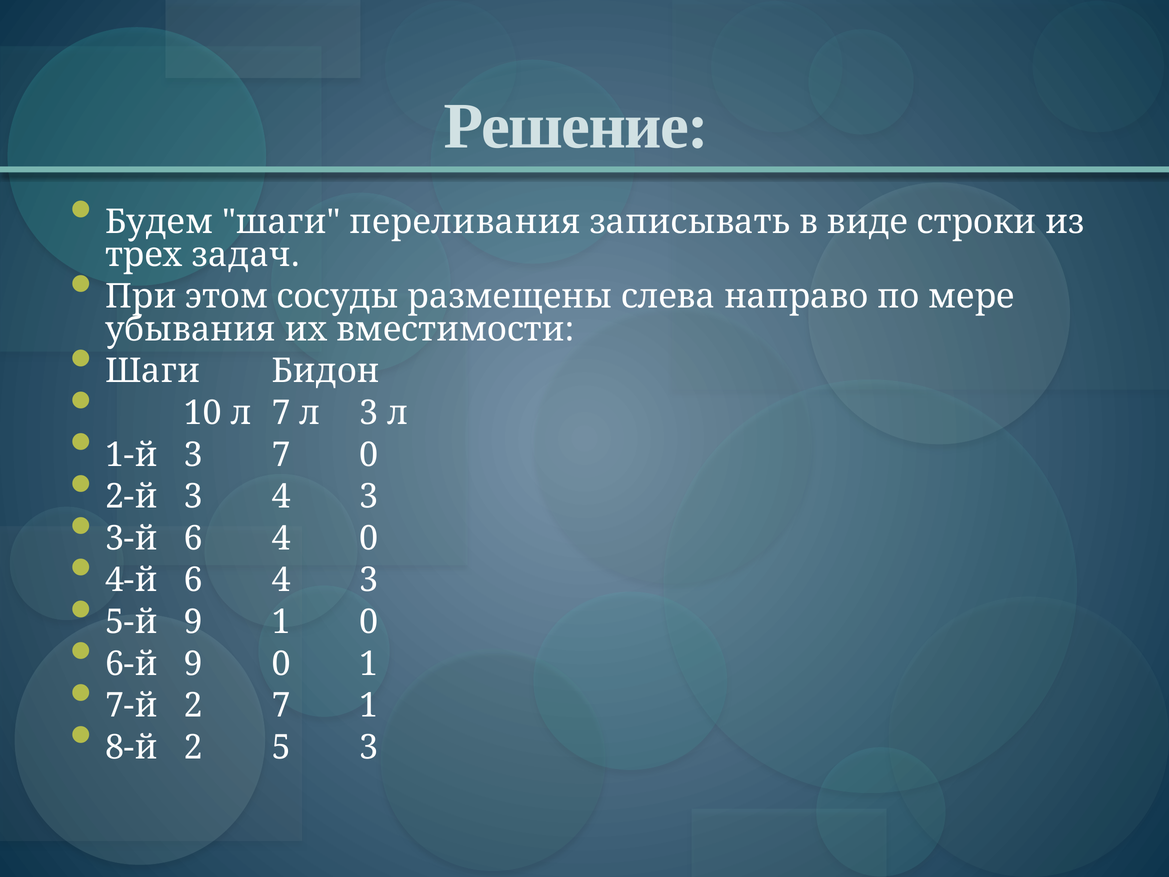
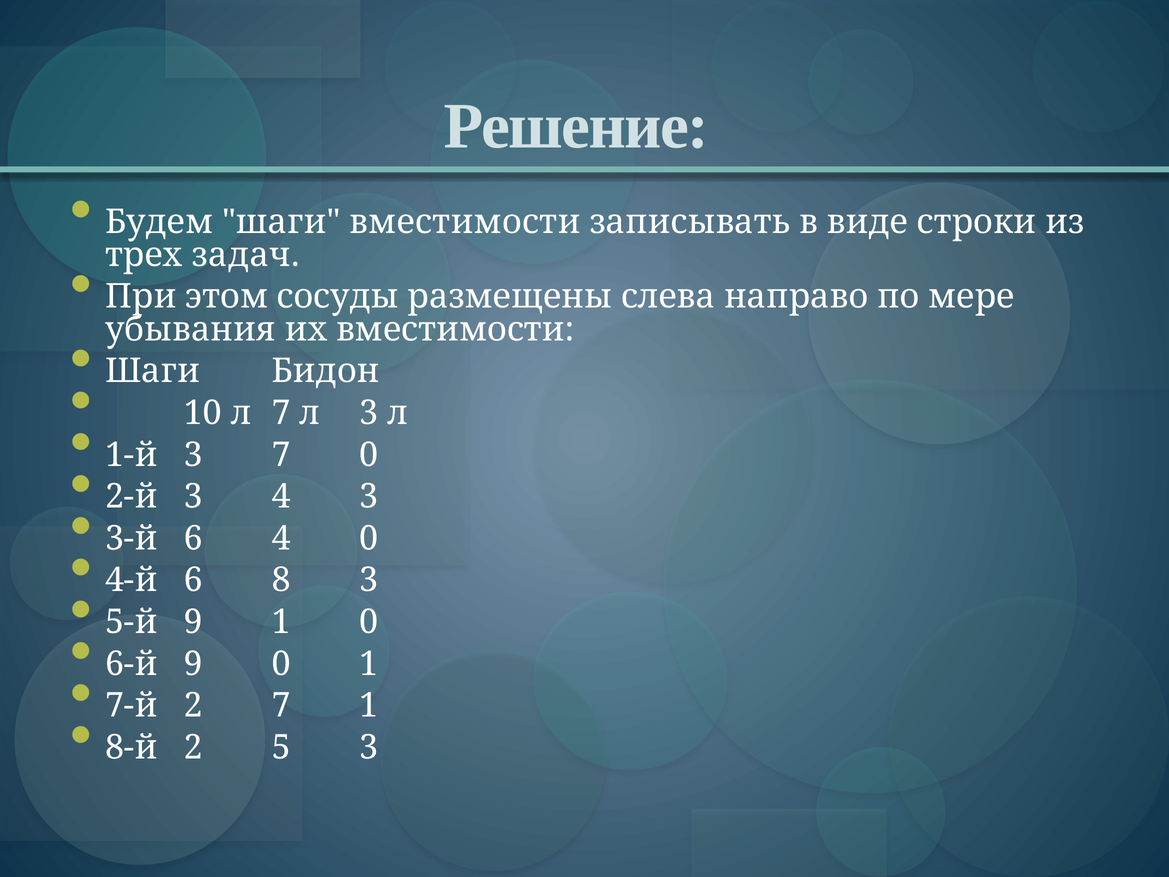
шаги переливания: переливания -> вместимости
4-й 6 4: 4 -> 8
